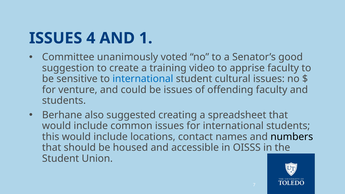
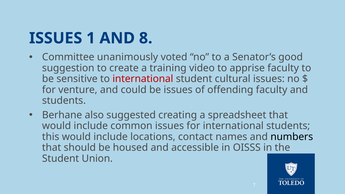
4: 4 -> 1
1: 1 -> 8
international at (143, 79) colour: blue -> red
